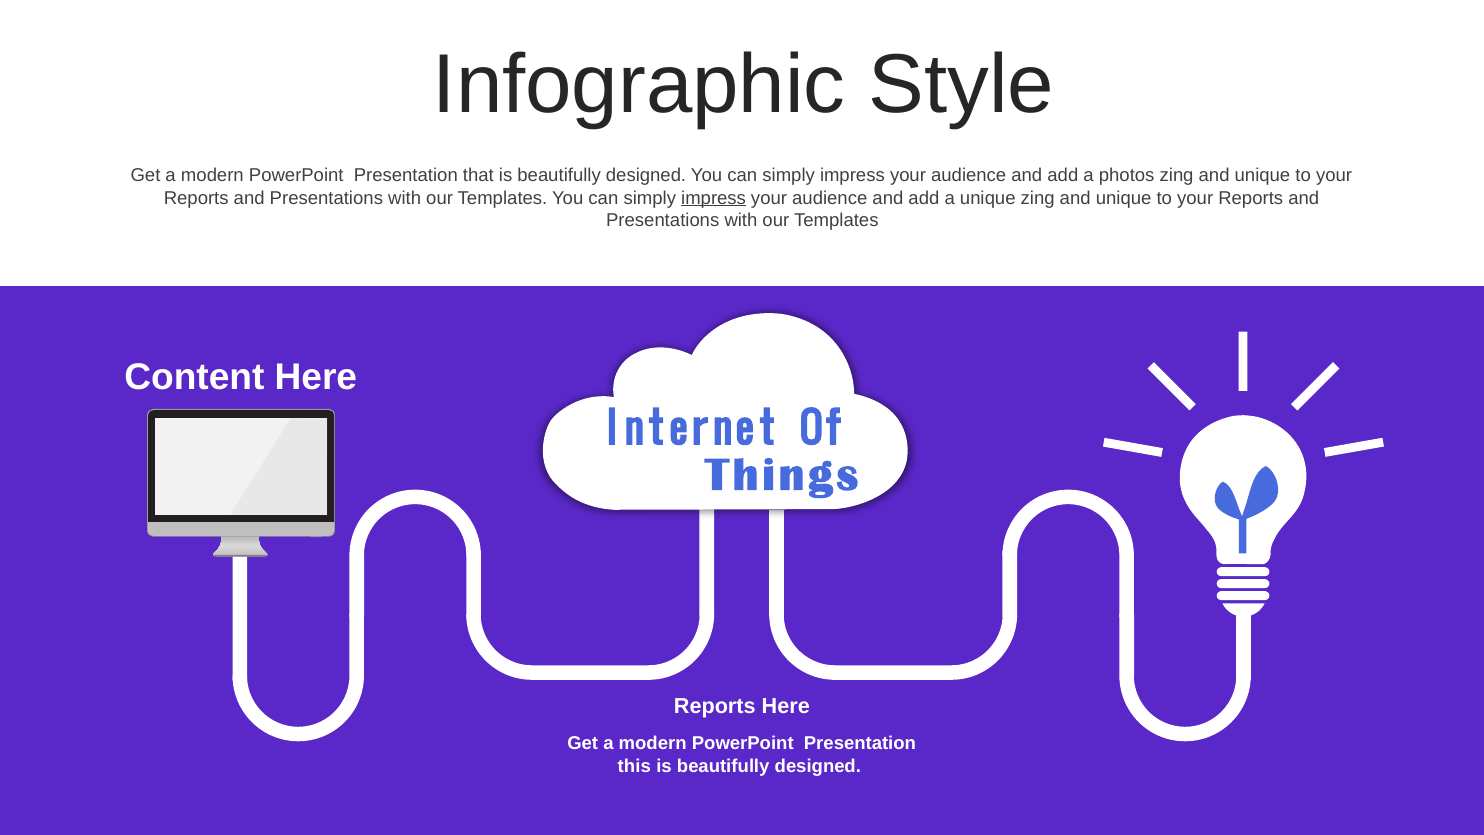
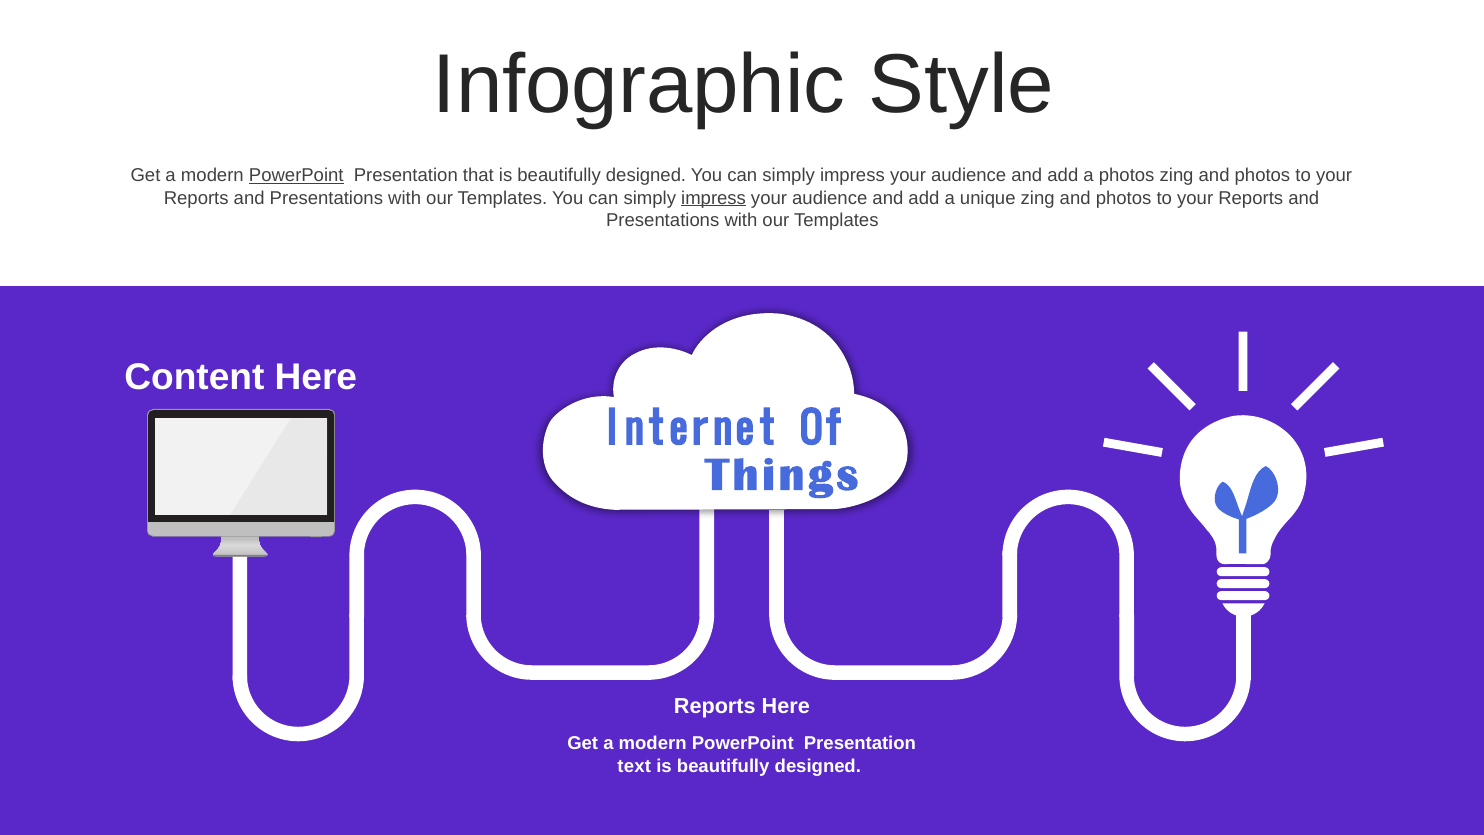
PowerPoint at (296, 176) underline: none -> present
unique at (1262, 176): unique -> photos
unique zing and unique: unique -> photos
this: this -> text
